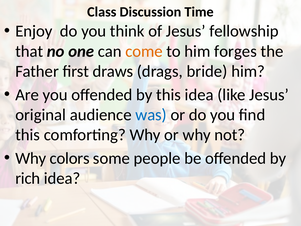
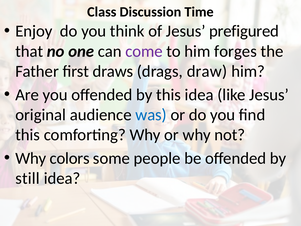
fellowship: fellowship -> prefigured
come colour: orange -> purple
bride: bride -> draw
rich: rich -> still
